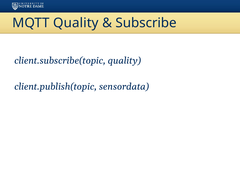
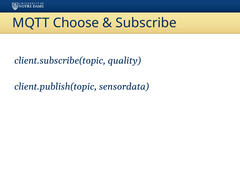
MQTT Quality: Quality -> Choose
